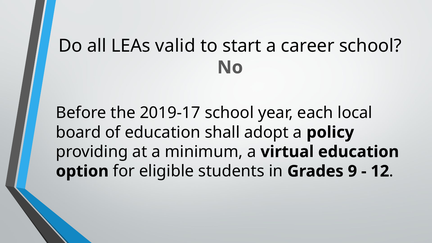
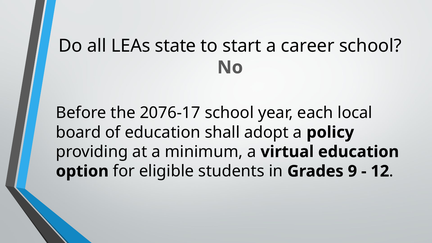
valid: valid -> state
2019-17: 2019-17 -> 2076-17
